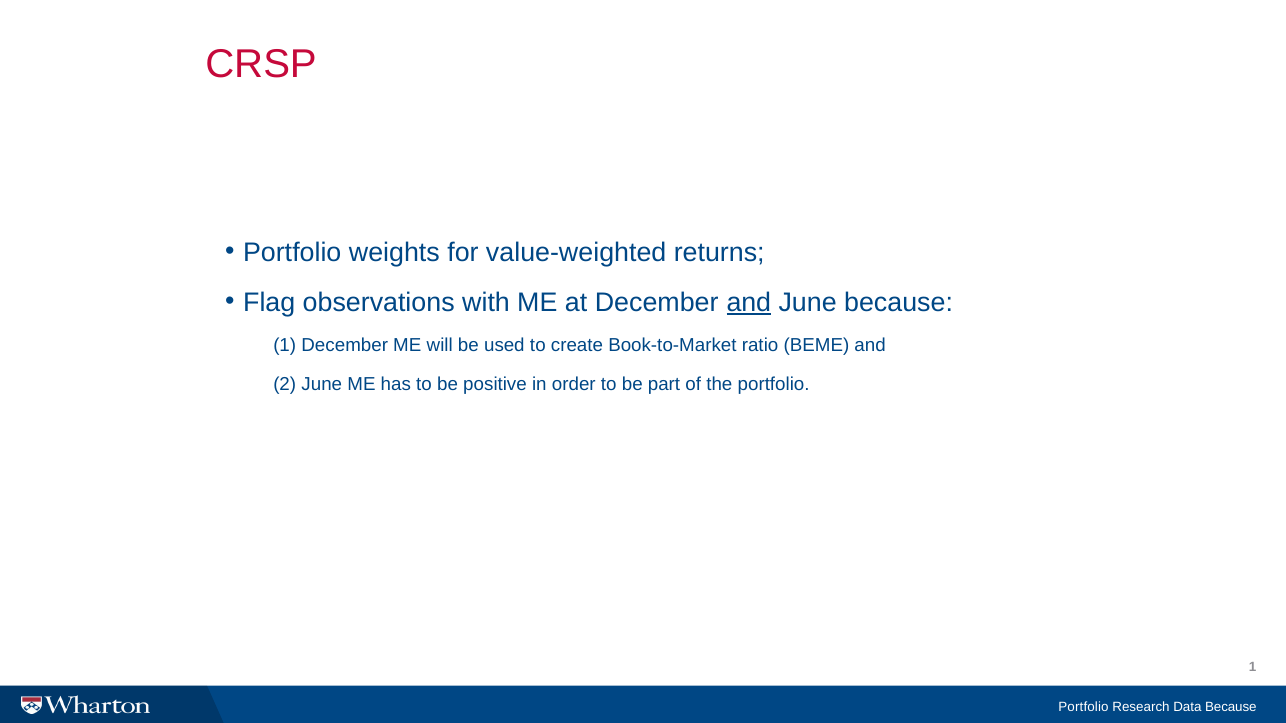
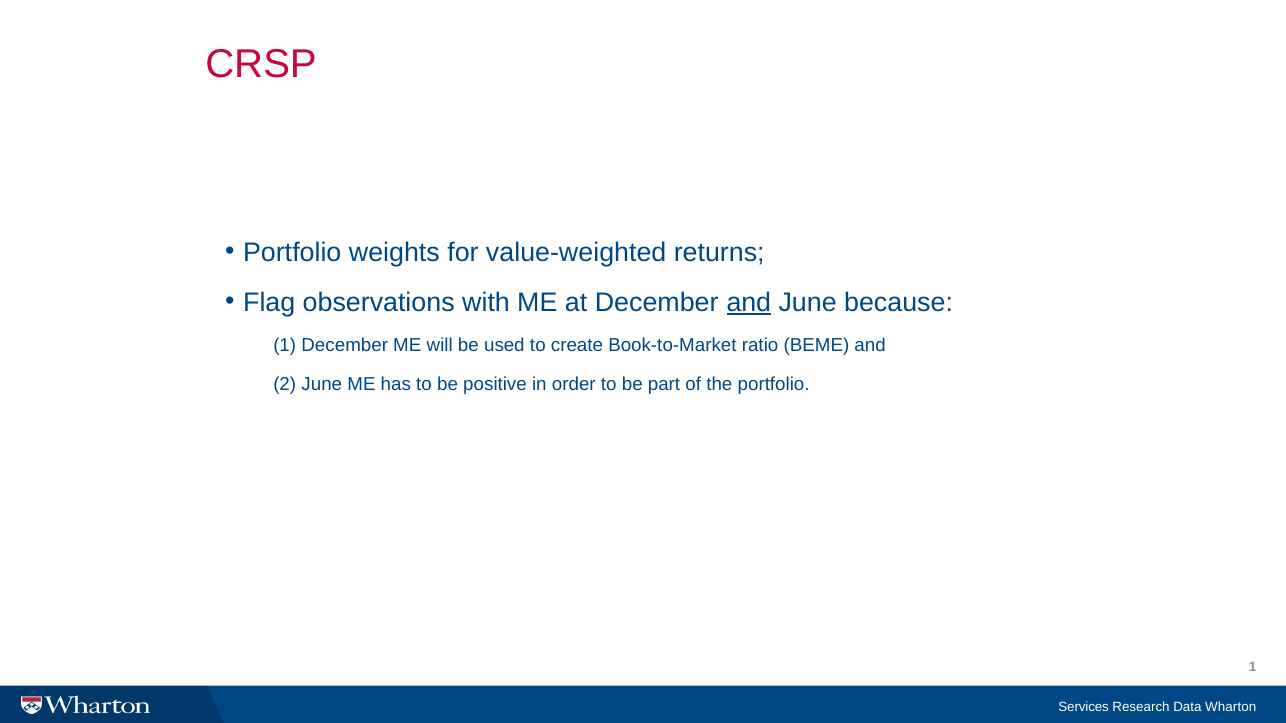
Portfolio at (1084, 707): Portfolio -> Services
Data Because: Because -> Wharton
